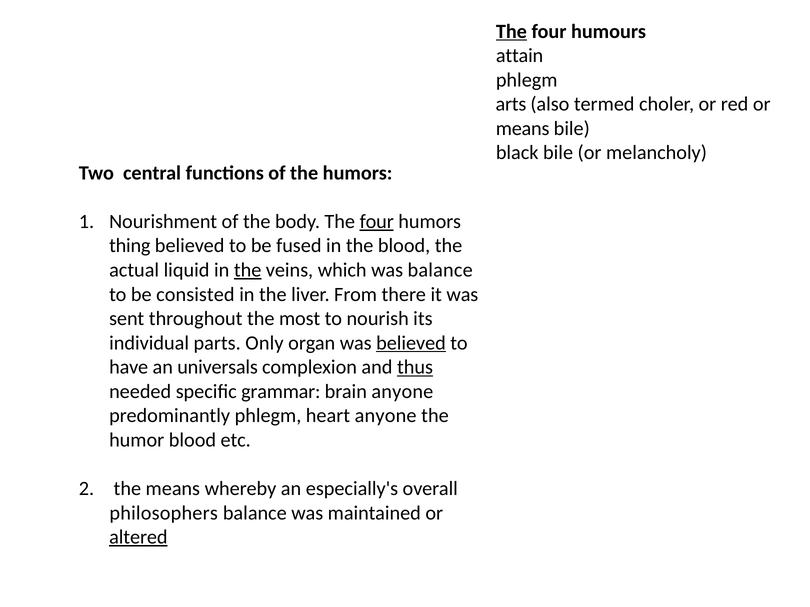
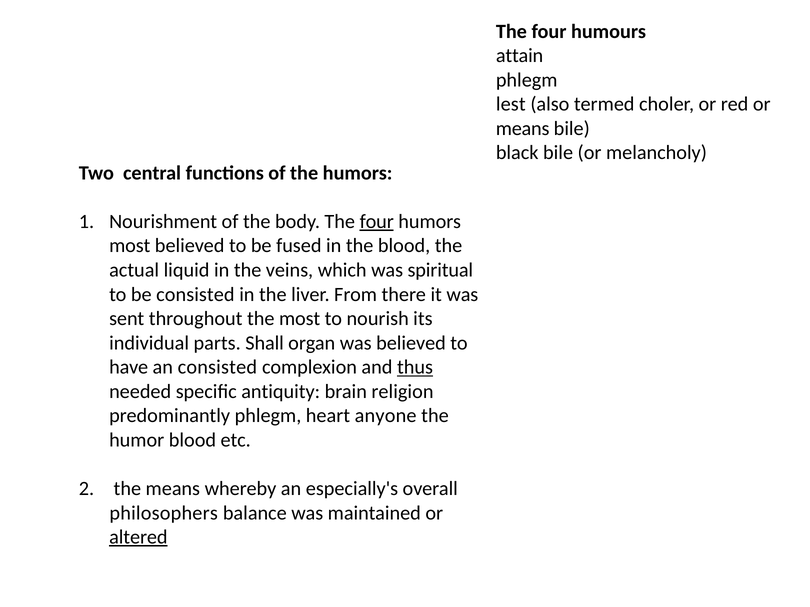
The at (511, 31) underline: present -> none
arts: arts -> lest
thing at (130, 246): thing -> most
the at (248, 270) underline: present -> none
was balance: balance -> spiritual
Only: Only -> Shall
believed at (411, 343) underline: present -> none
an universals: universals -> consisted
grammar: grammar -> antiquity
brain anyone: anyone -> religion
